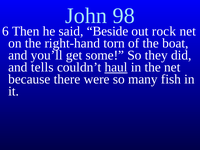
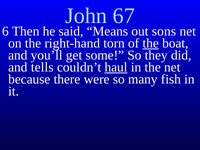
98: 98 -> 67
Beside: Beside -> Means
rock: rock -> sons
the at (151, 43) underline: none -> present
